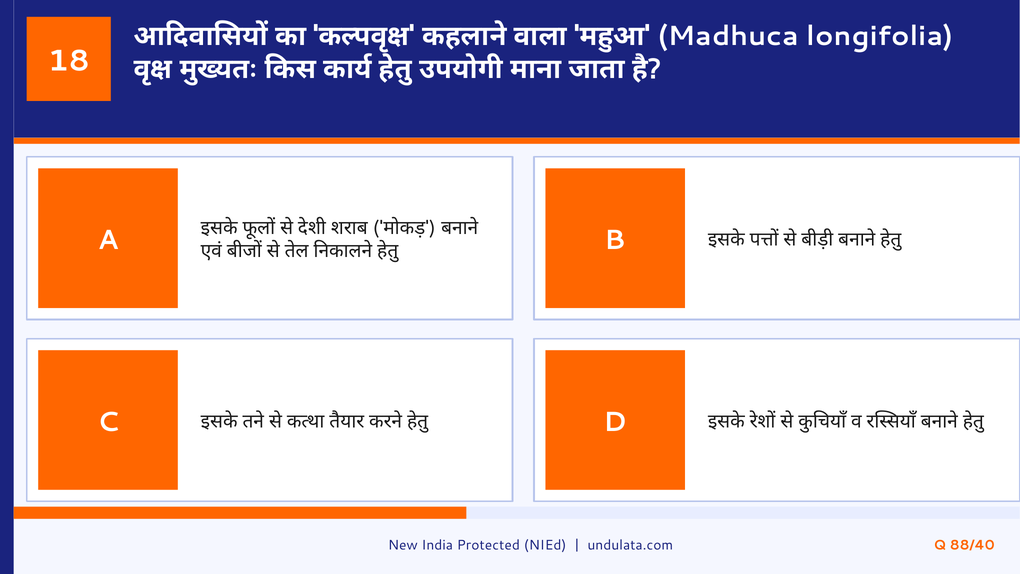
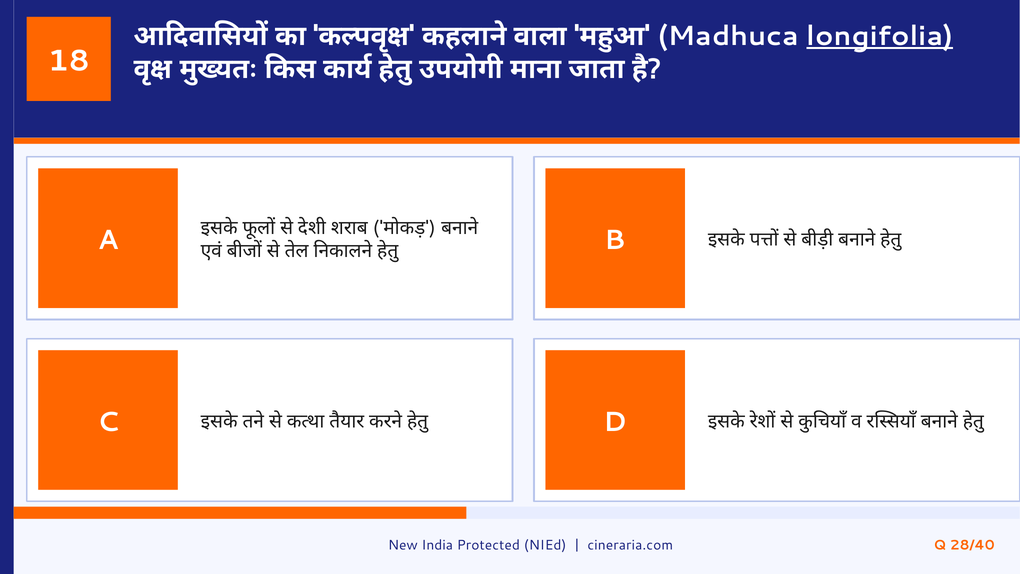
longifolia underline: none -> present
undulata.com: undulata.com -> cineraria.com
88/40: 88/40 -> 28/40
